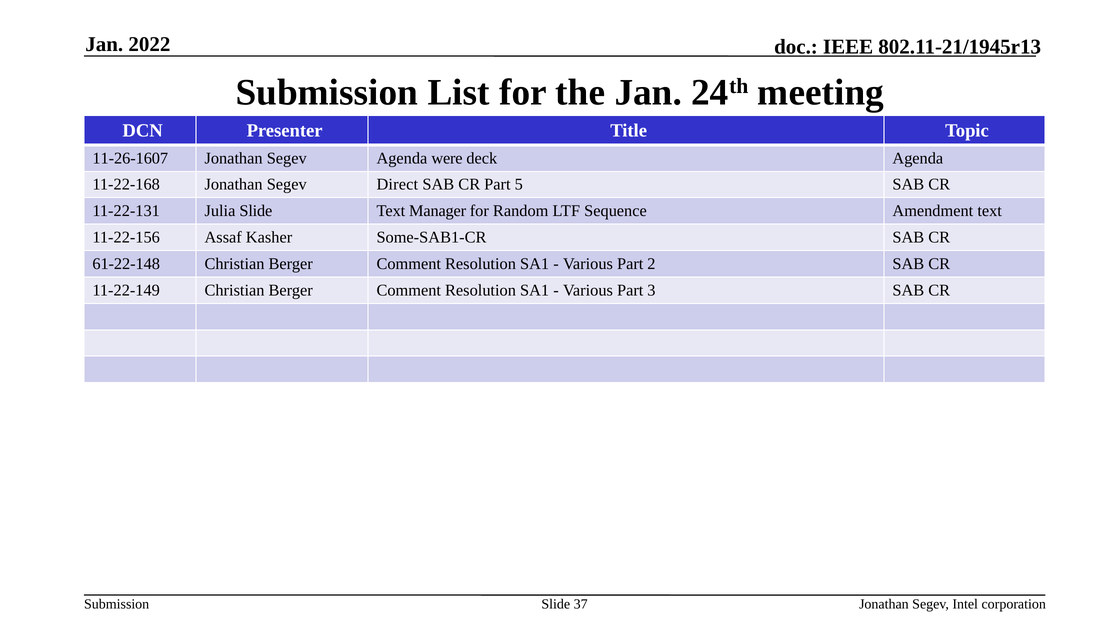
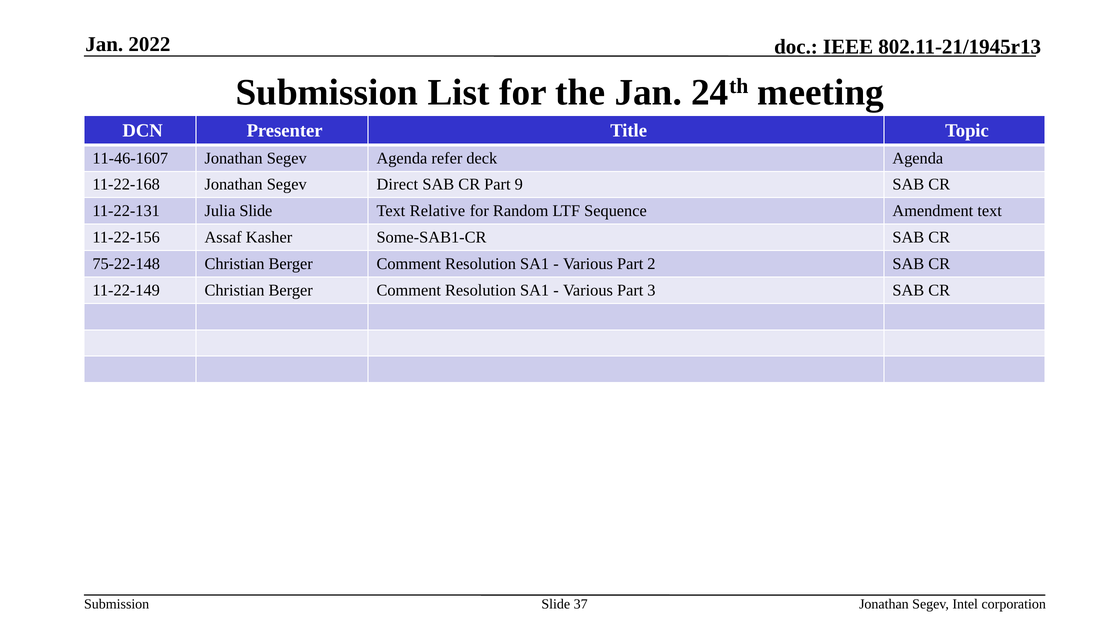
11-26-1607: 11-26-1607 -> 11-46-1607
were: were -> refer
5: 5 -> 9
Manager: Manager -> Relative
61-22-148: 61-22-148 -> 75-22-148
